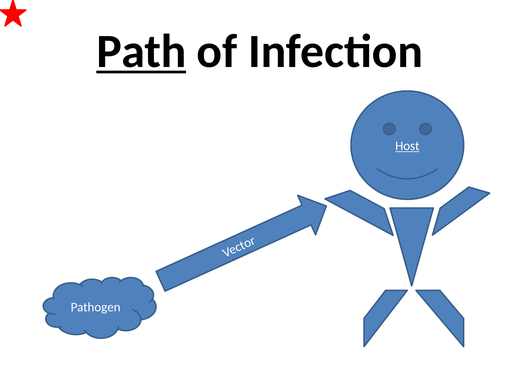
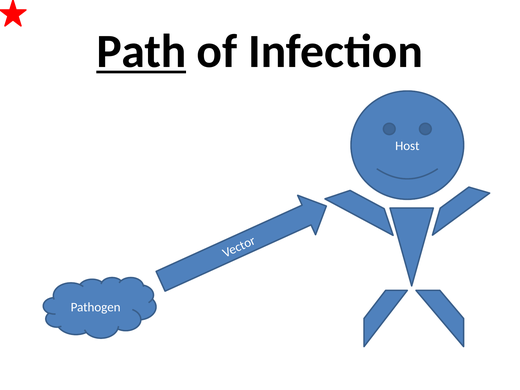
Host underline: present -> none
